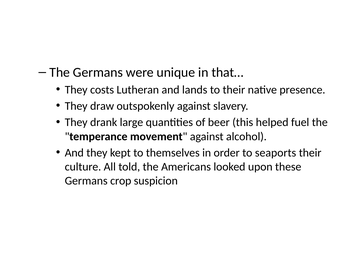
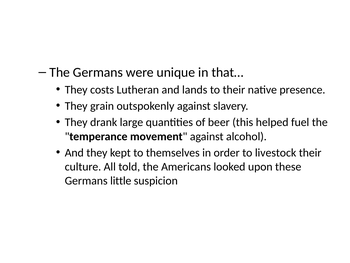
draw: draw -> grain
seaports: seaports -> livestock
crop: crop -> little
